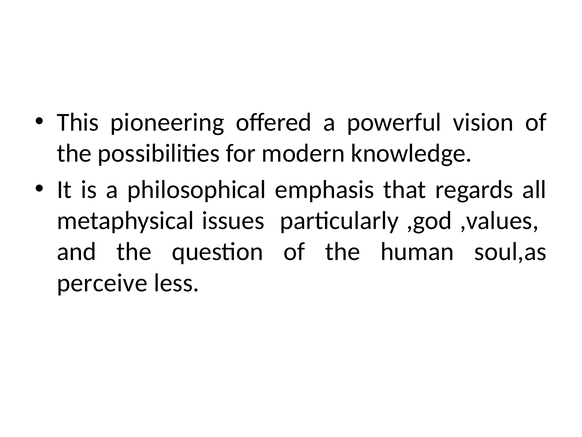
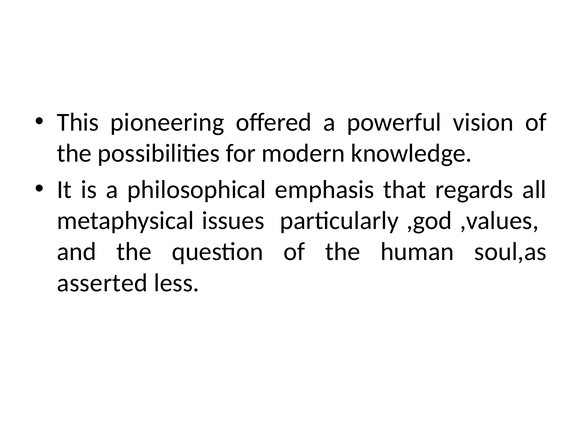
perceive: perceive -> asserted
